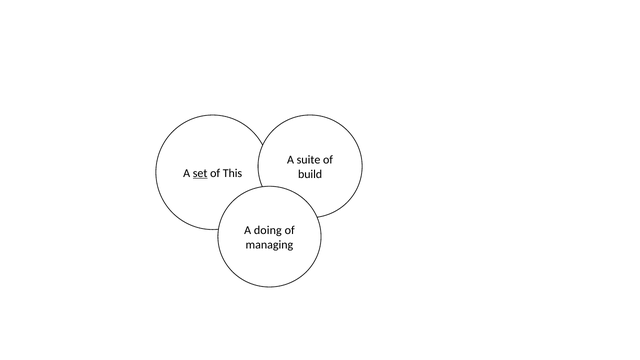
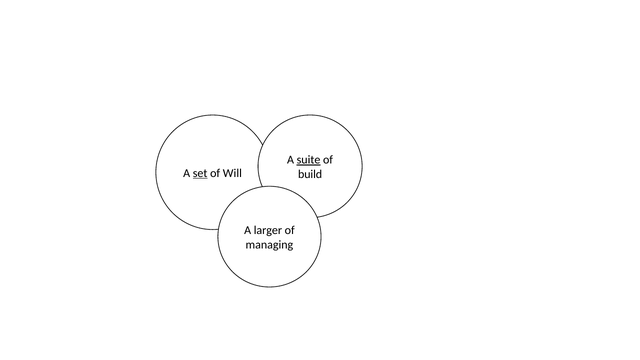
suite underline: none -> present
This: This -> Will
doing: doing -> larger
